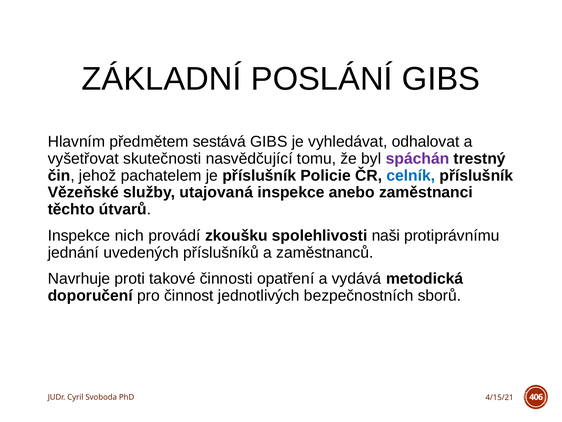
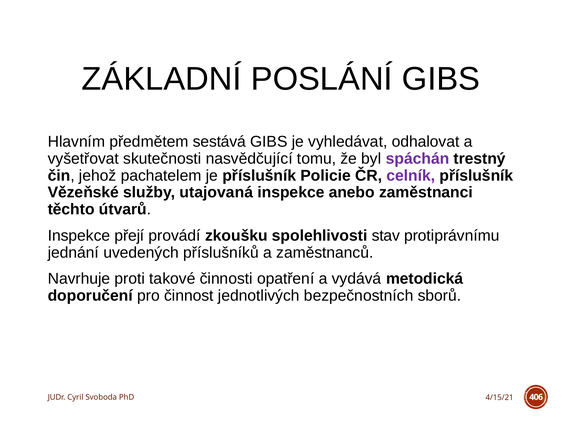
celník colour: blue -> purple
nich: nich -> přejí
naši: naši -> stav
